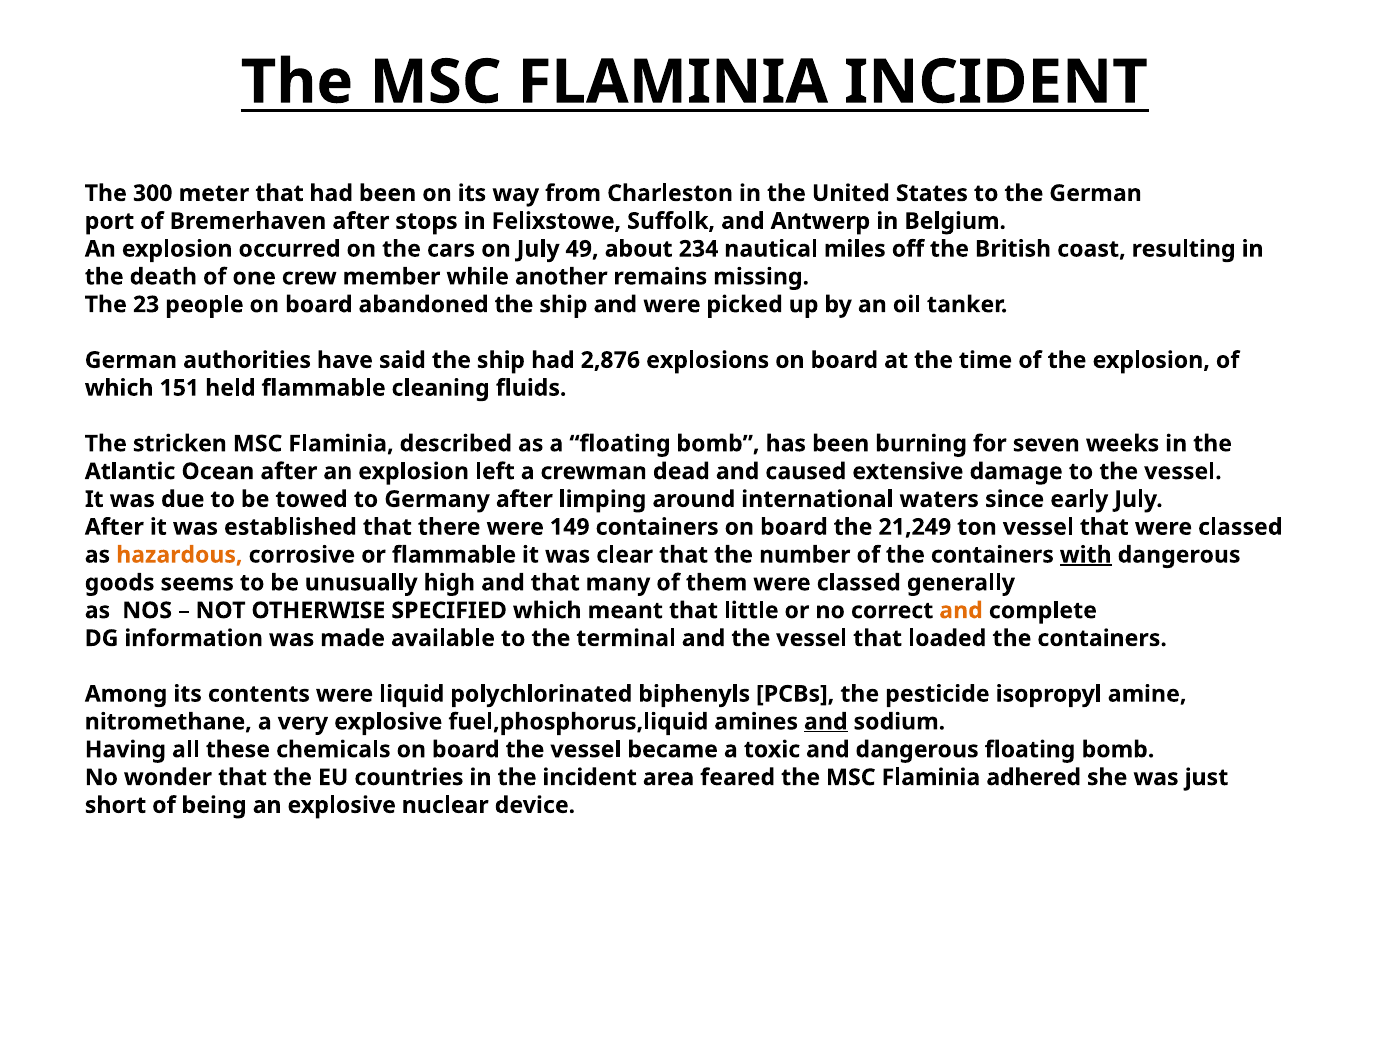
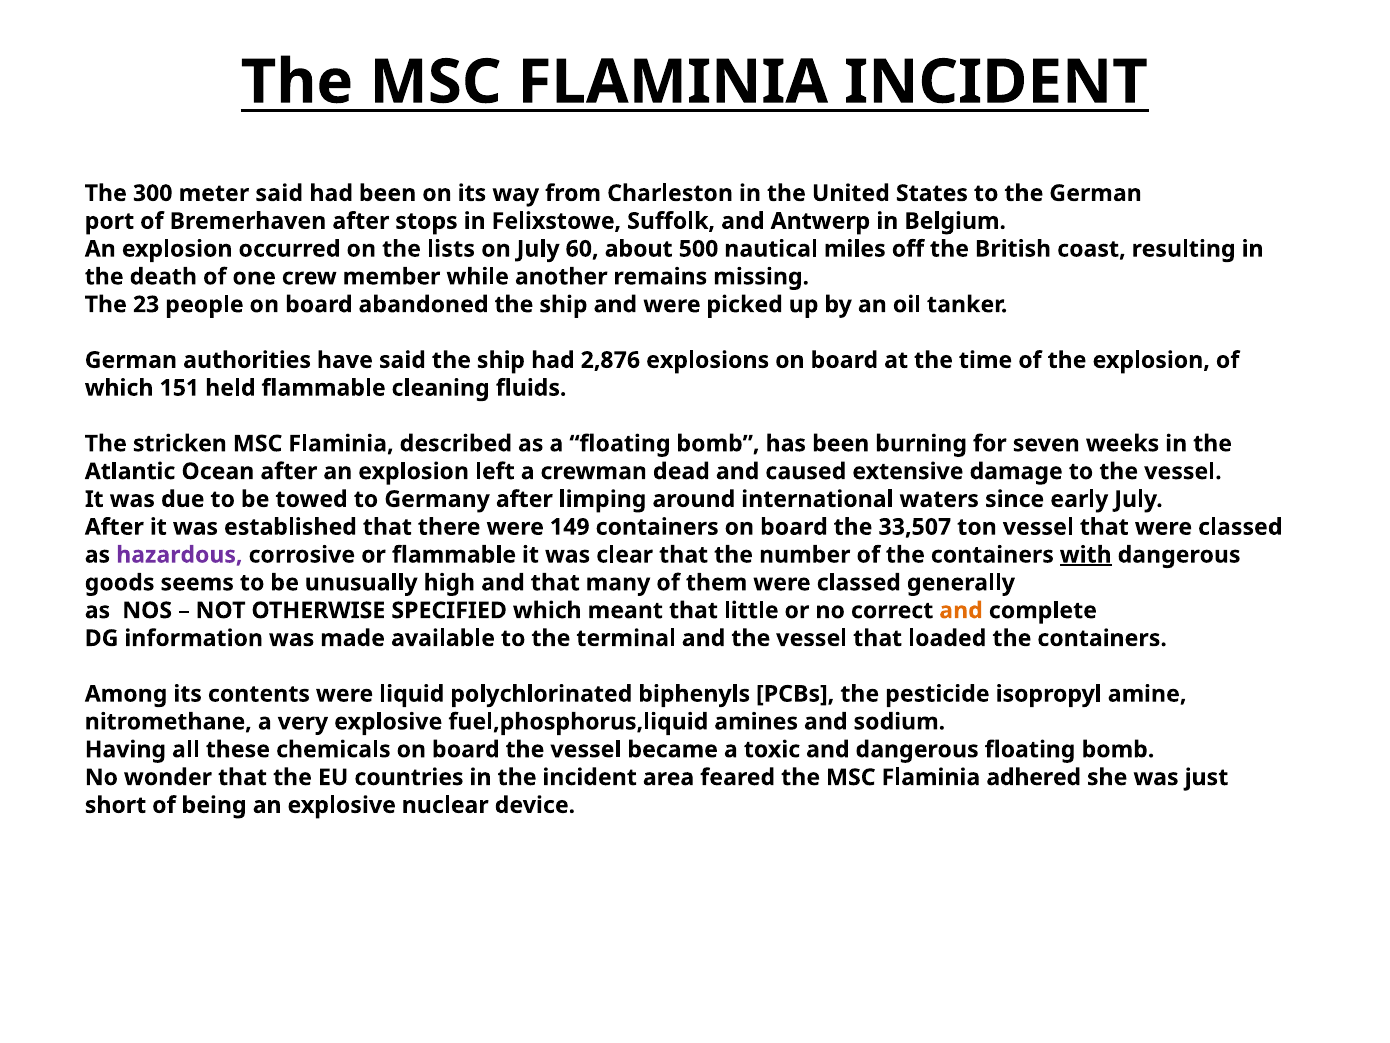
meter that: that -> said
cars: cars -> lists
49: 49 -> 60
234: 234 -> 500
21,249: 21,249 -> 33,507
hazardous colour: orange -> purple
and at (826, 721) underline: present -> none
